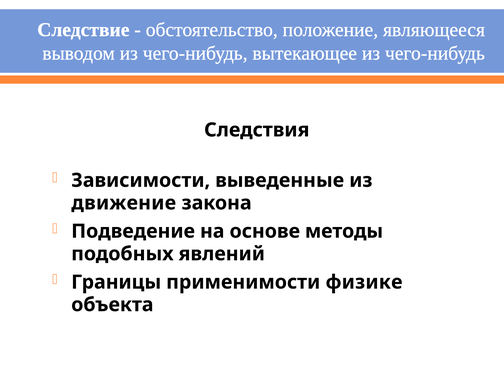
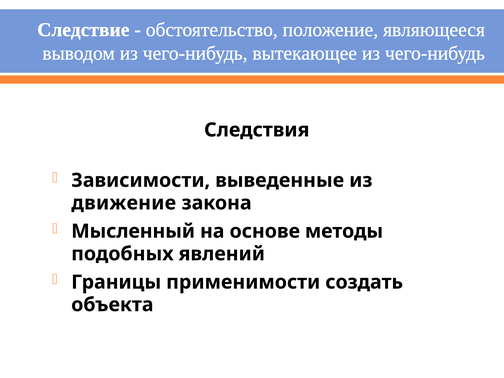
Подведение: Подведение -> Мысленный
физике: физике -> создать
